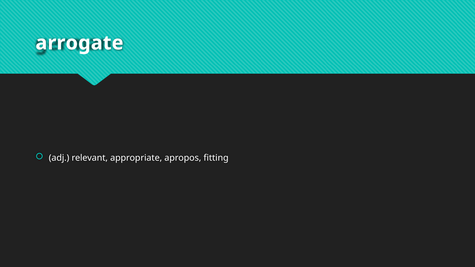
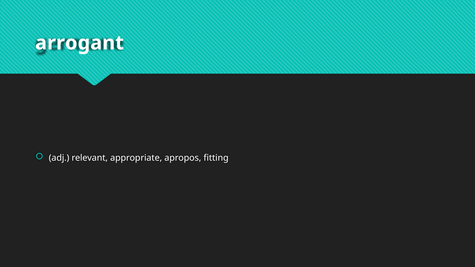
arrogate: arrogate -> arrogant
